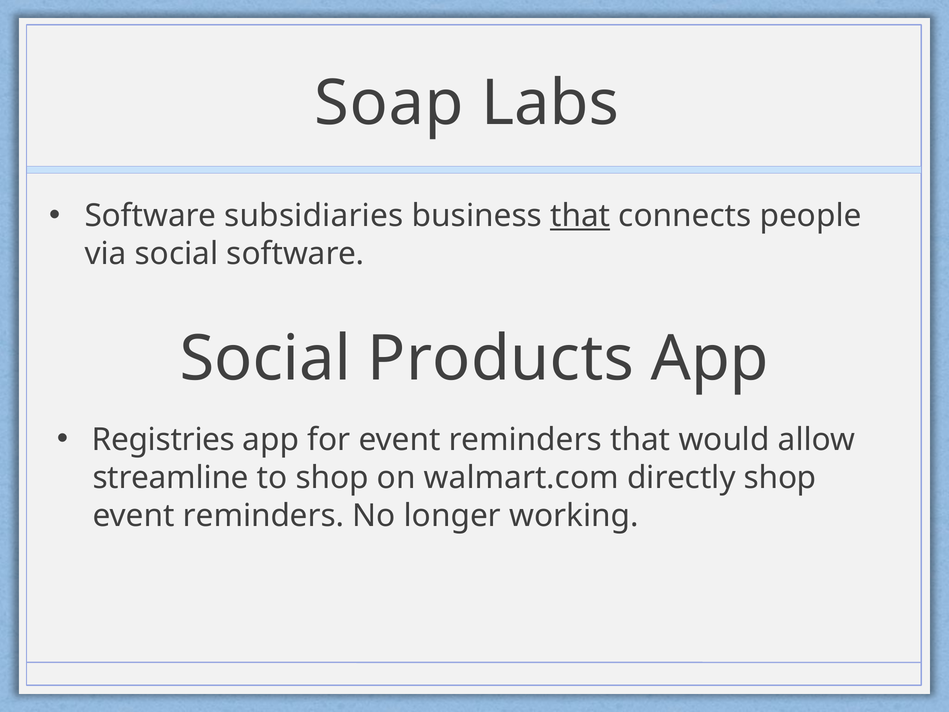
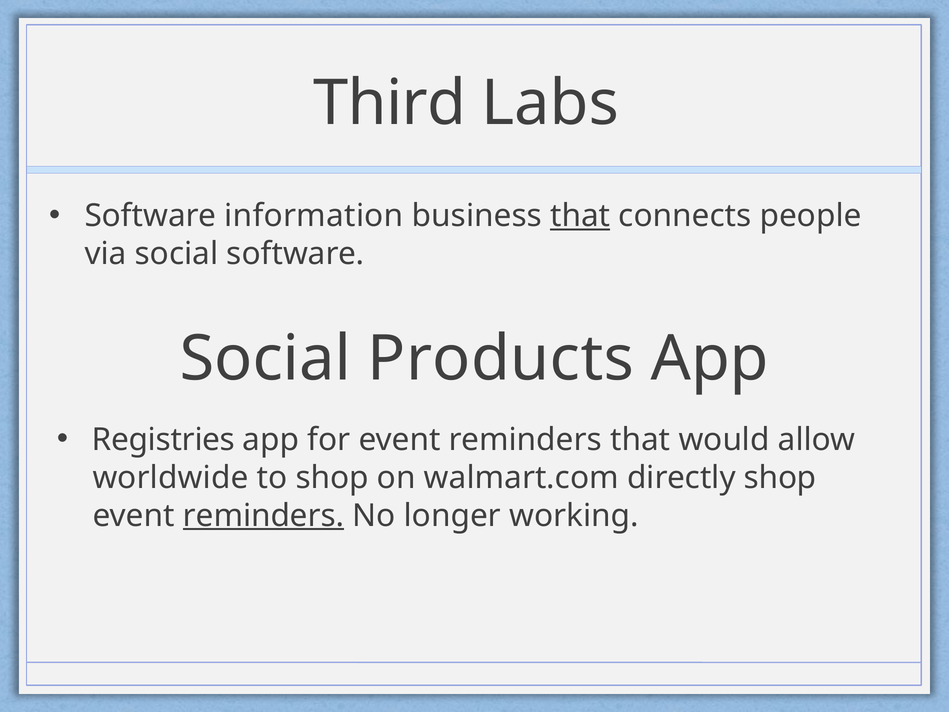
Soap: Soap -> Third
subsidiaries: subsidiaries -> information
streamline: streamline -> worldwide
reminders at (263, 515) underline: none -> present
